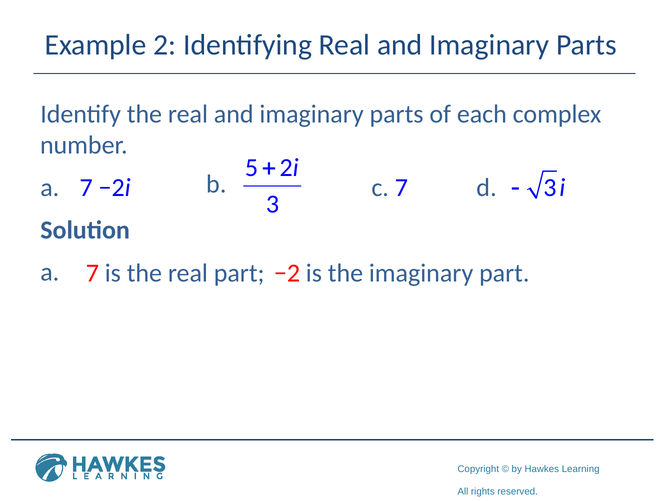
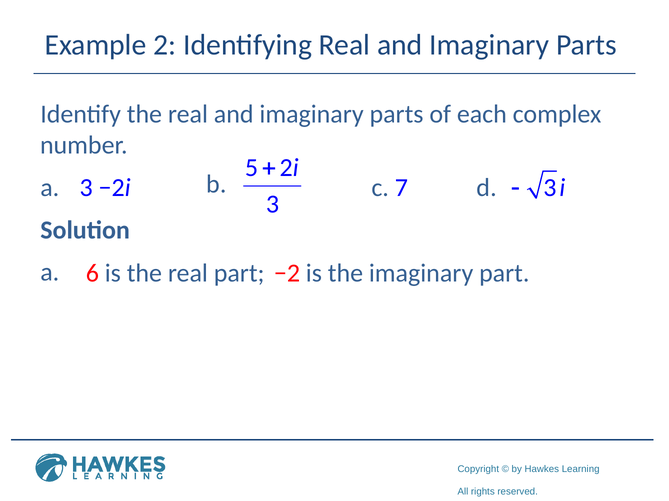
7 at (86, 188): 7 -> 3
7 at (92, 274): 7 -> 6
